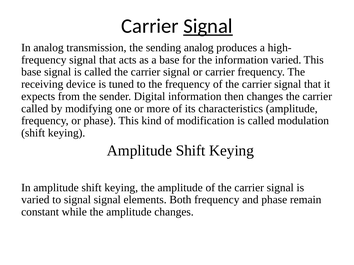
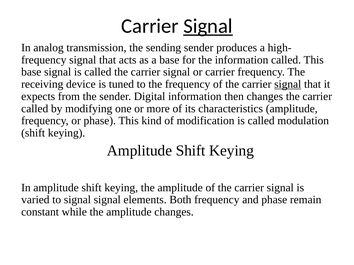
sending analog: analog -> sender
information varied: varied -> called
signal at (288, 84) underline: none -> present
